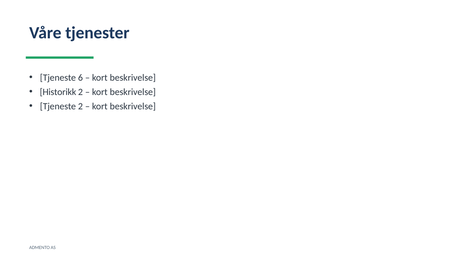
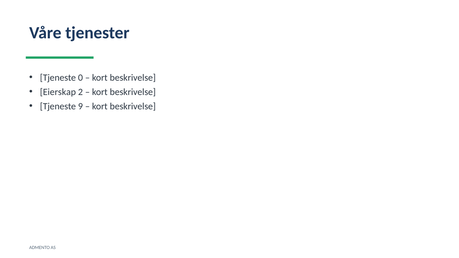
6: 6 -> 0
Historikk: Historikk -> Eierskap
Tjeneste 2: 2 -> 9
